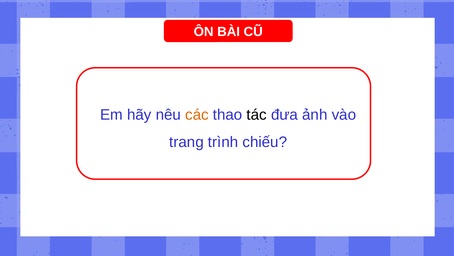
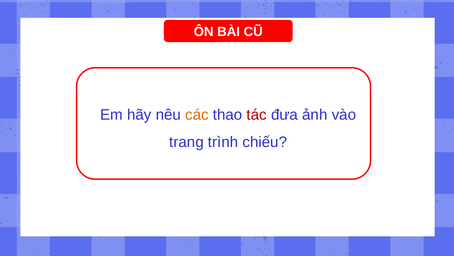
tác colour: black -> red
